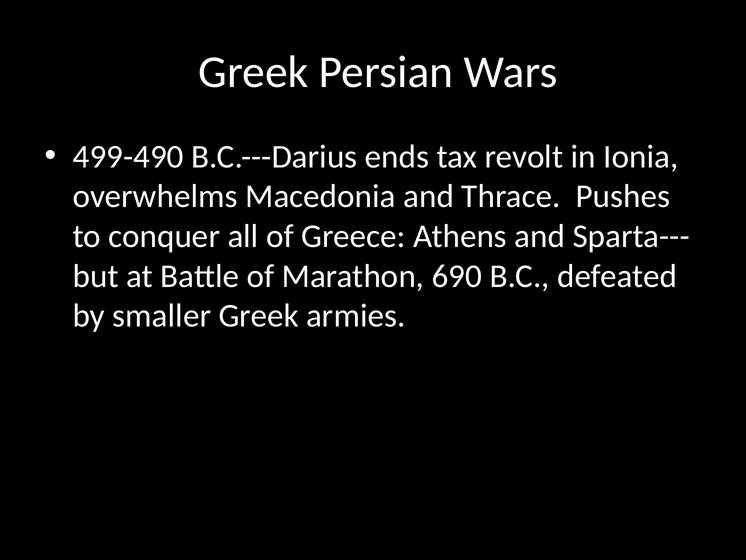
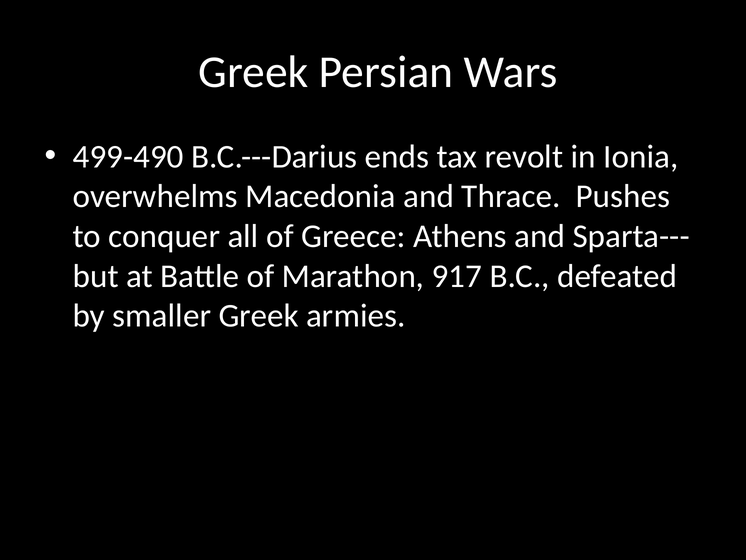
690: 690 -> 917
